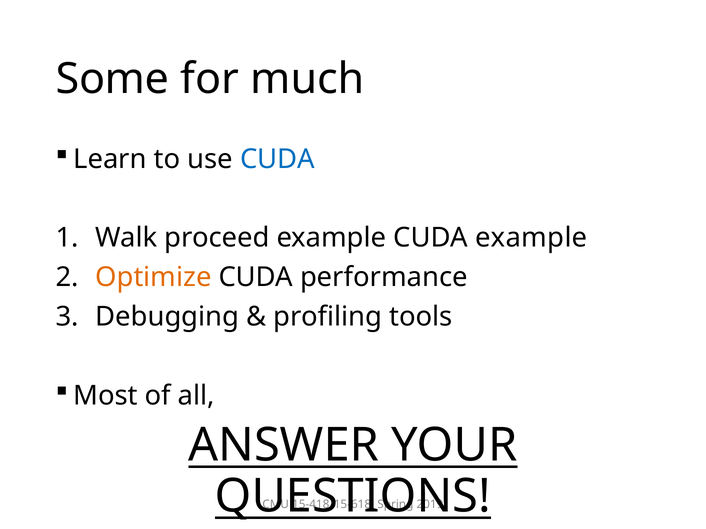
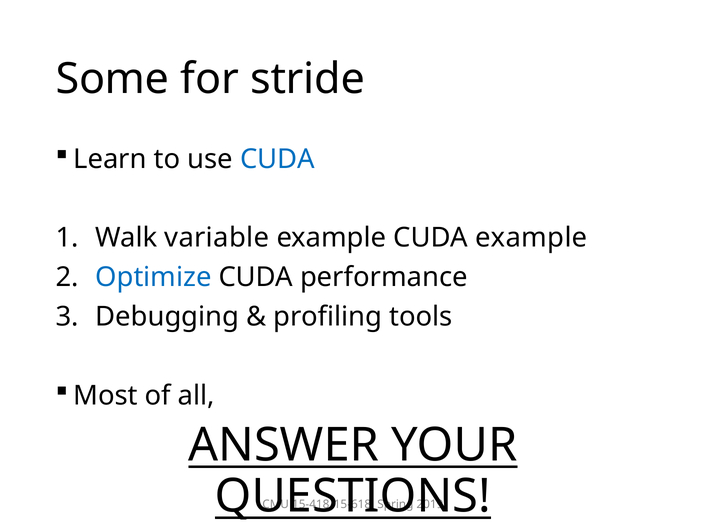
much: much -> stride
proceed: proceed -> variable
Optimize colour: orange -> blue
